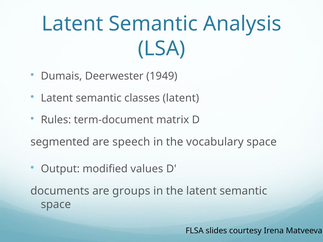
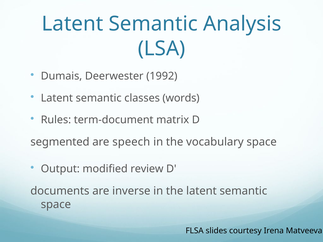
1949: 1949 -> 1992
classes latent: latent -> words
values: values -> review
groups: groups -> inverse
